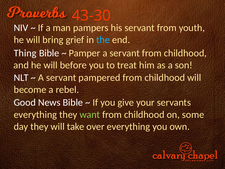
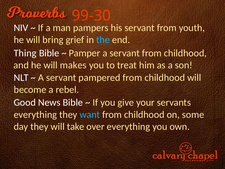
43-30: 43-30 -> 99-30
before: before -> makes
want colour: light green -> light blue
